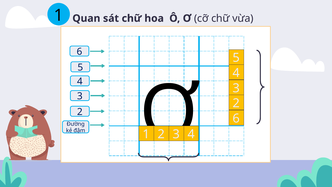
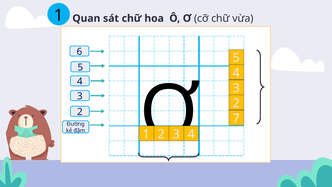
6 at (236, 119): 6 -> 7
